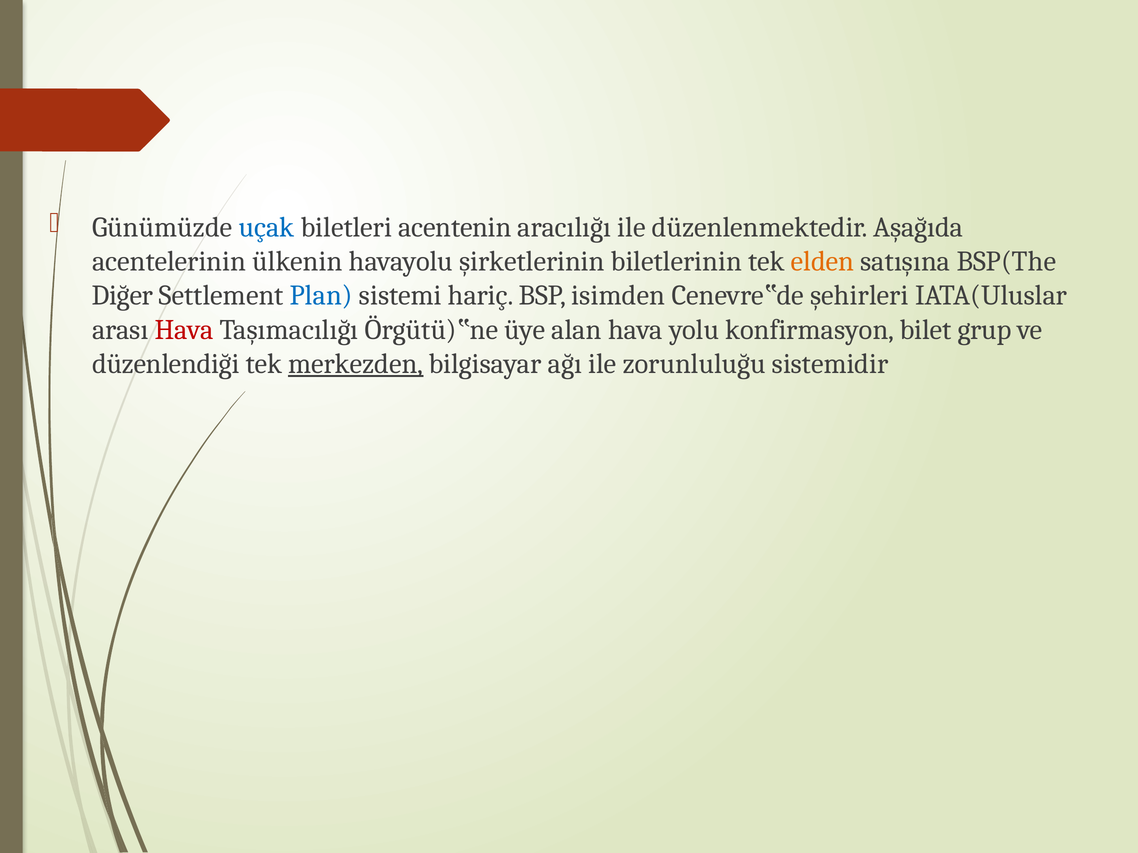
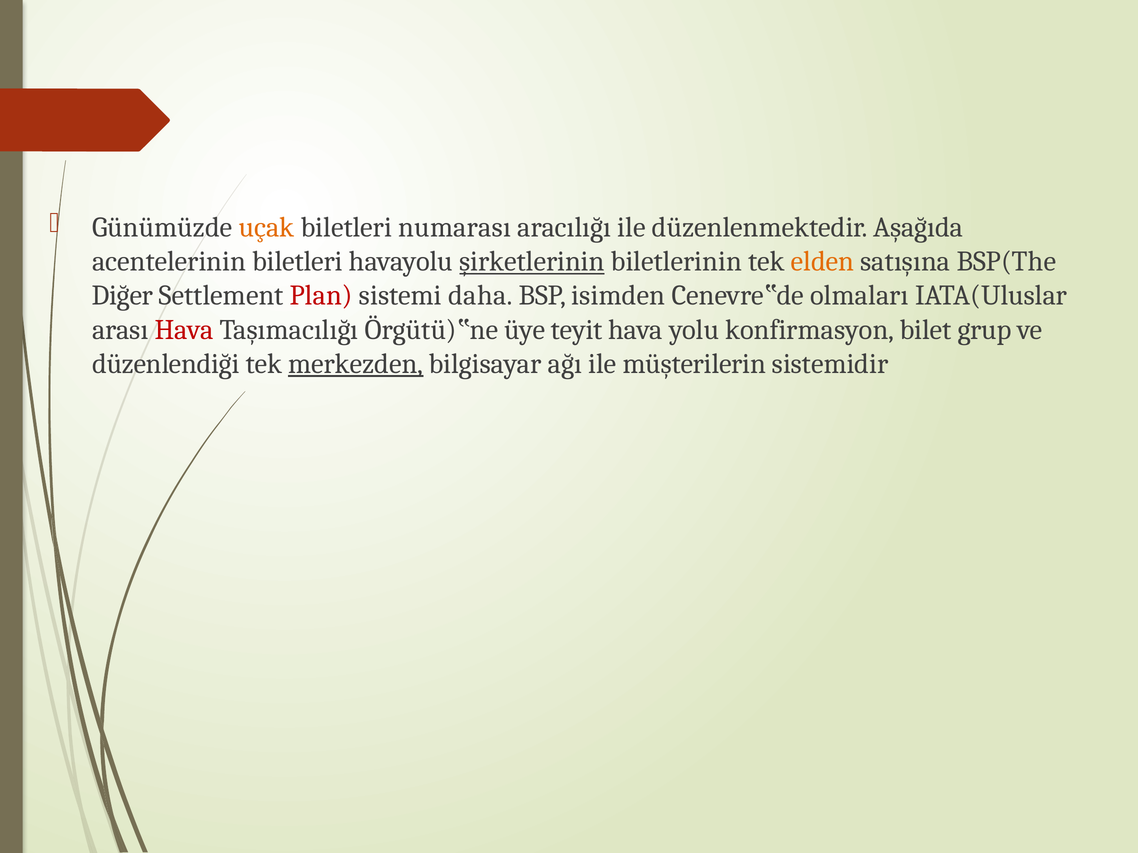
uçak colour: blue -> orange
acentenin: acentenin -> numarası
acentelerinin ülkenin: ülkenin -> biletleri
şirketlerinin underline: none -> present
Plan colour: blue -> red
hariç: hariç -> daha
şehirleri: şehirleri -> olmaları
alan: alan -> teyit
zorunluluğu: zorunluluğu -> müşterilerin
